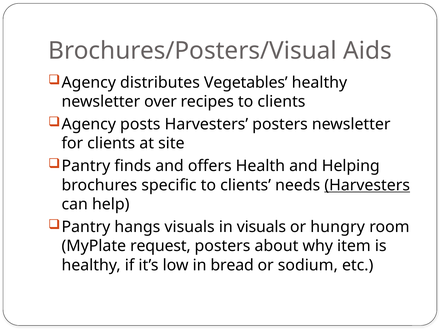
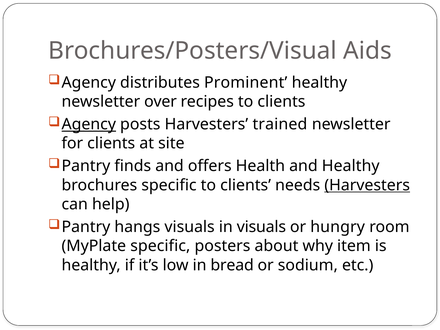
Vegetables: Vegetables -> Prominent
Agency at (89, 124) underline: none -> present
Harvesters posters: posters -> trained
and Helping: Helping -> Healthy
MyPlate request: request -> specific
